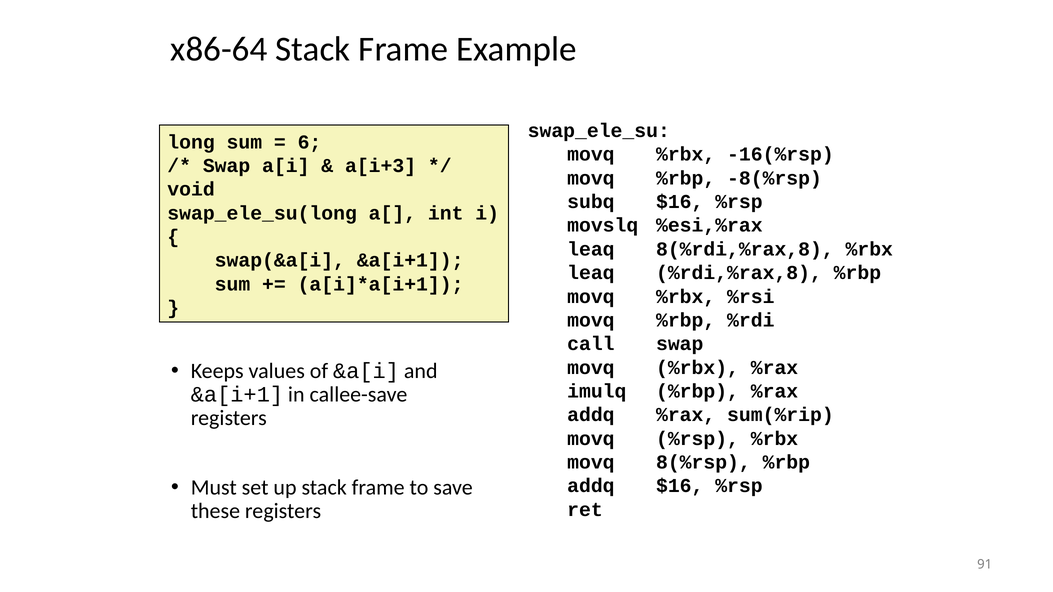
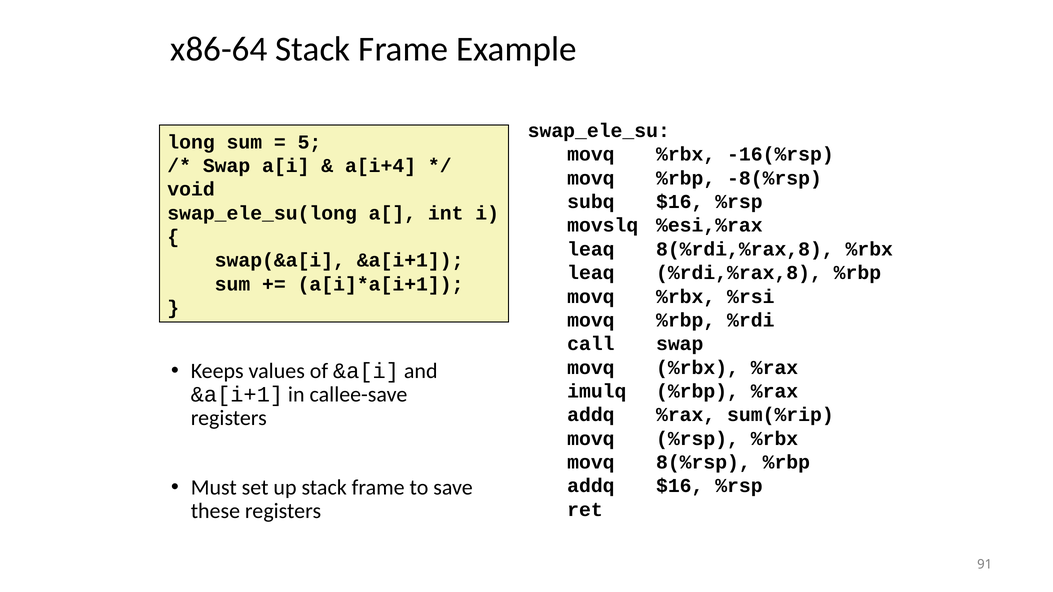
6: 6 -> 5
a[i+3: a[i+3 -> a[i+4
